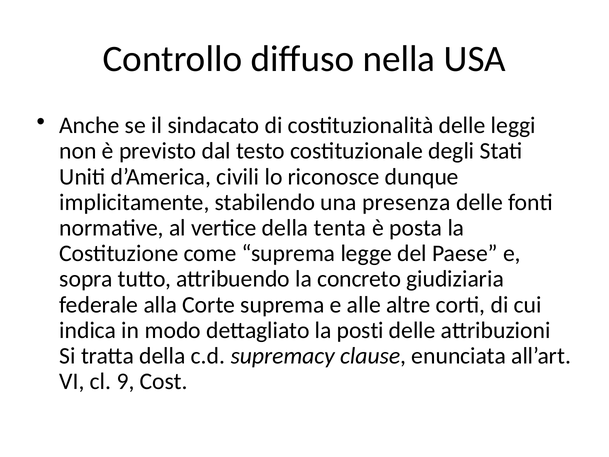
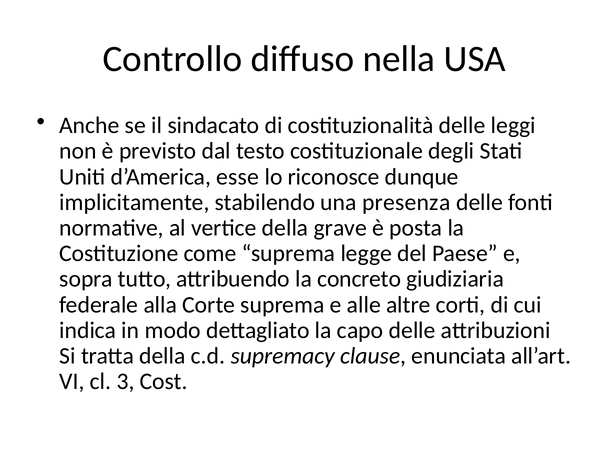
civili: civili -> esse
tenta: tenta -> grave
posti: posti -> capo
9: 9 -> 3
